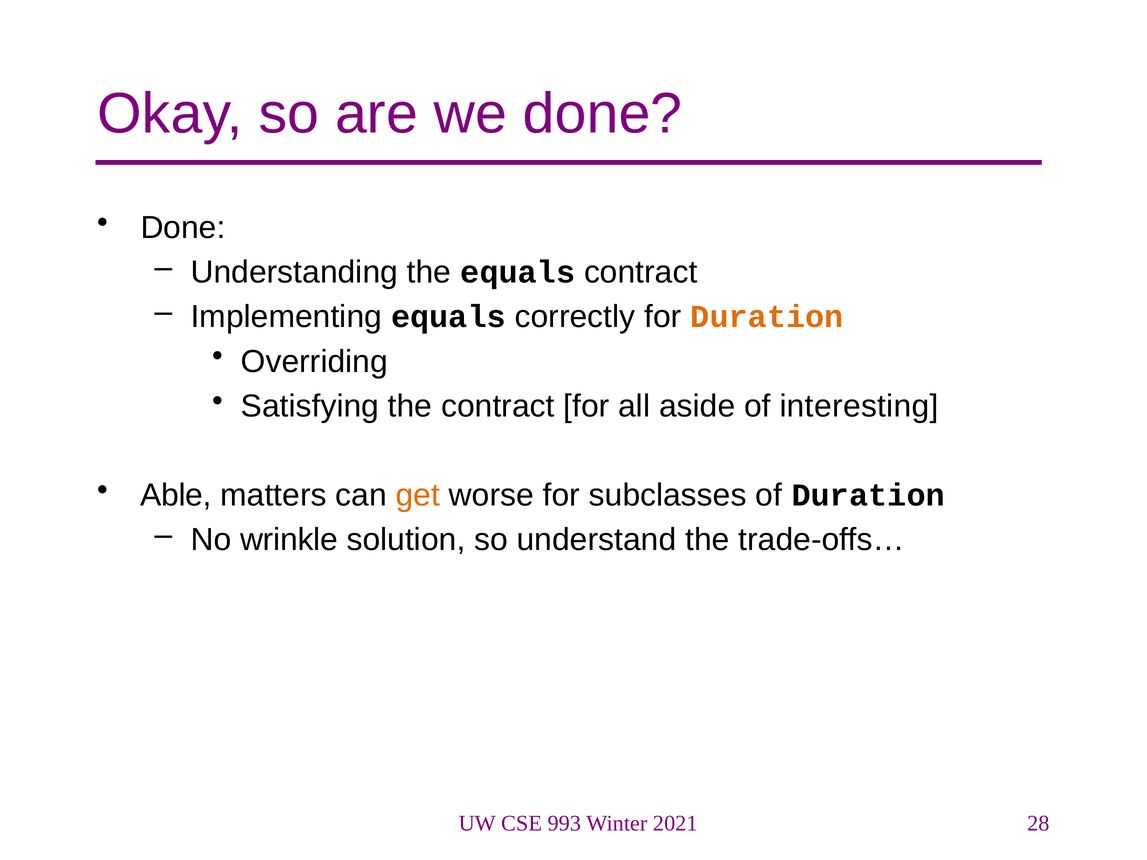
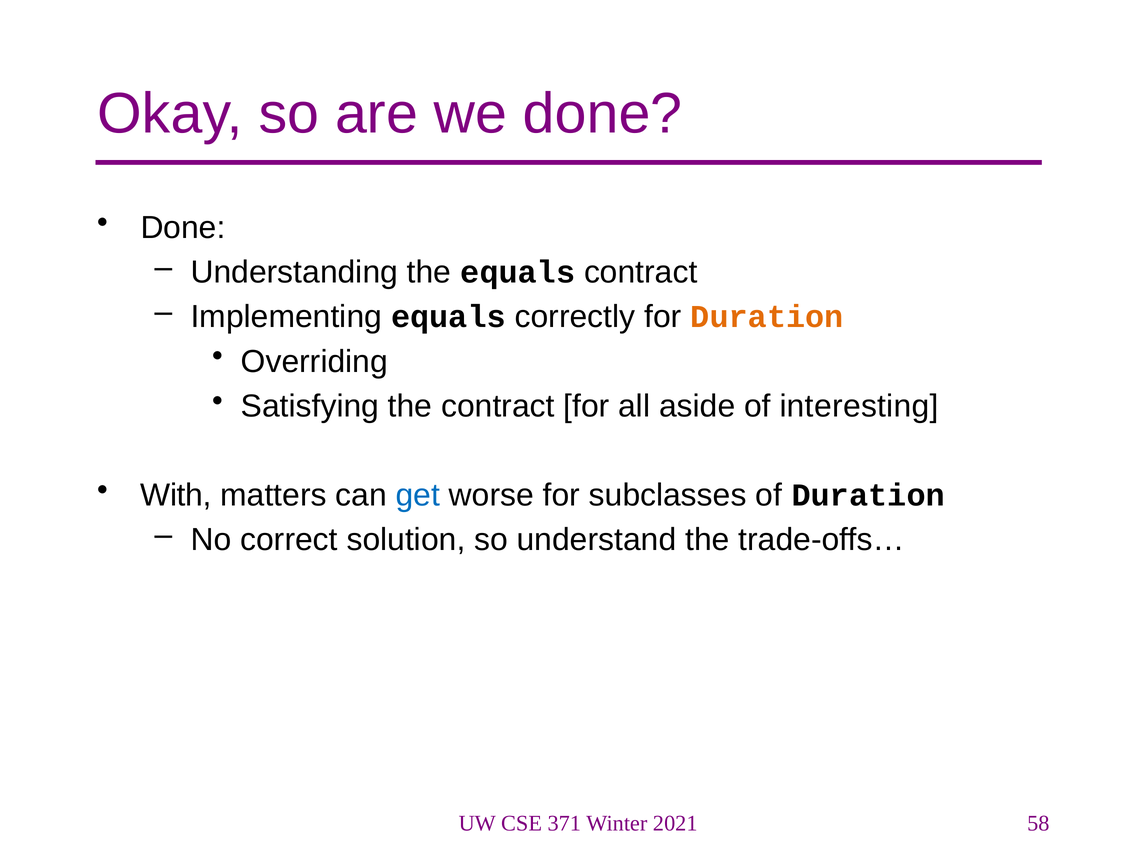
Able: Able -> With
get colour: orange -> blue
wrinkle: wrinkle -> correct
993: 993 -> 371
28: 28 -> 58
